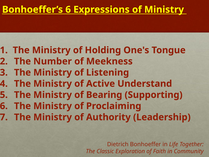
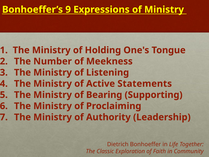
Bonhoeffer’s 6: 6 -> 9
Understand: Understand -> Statements
